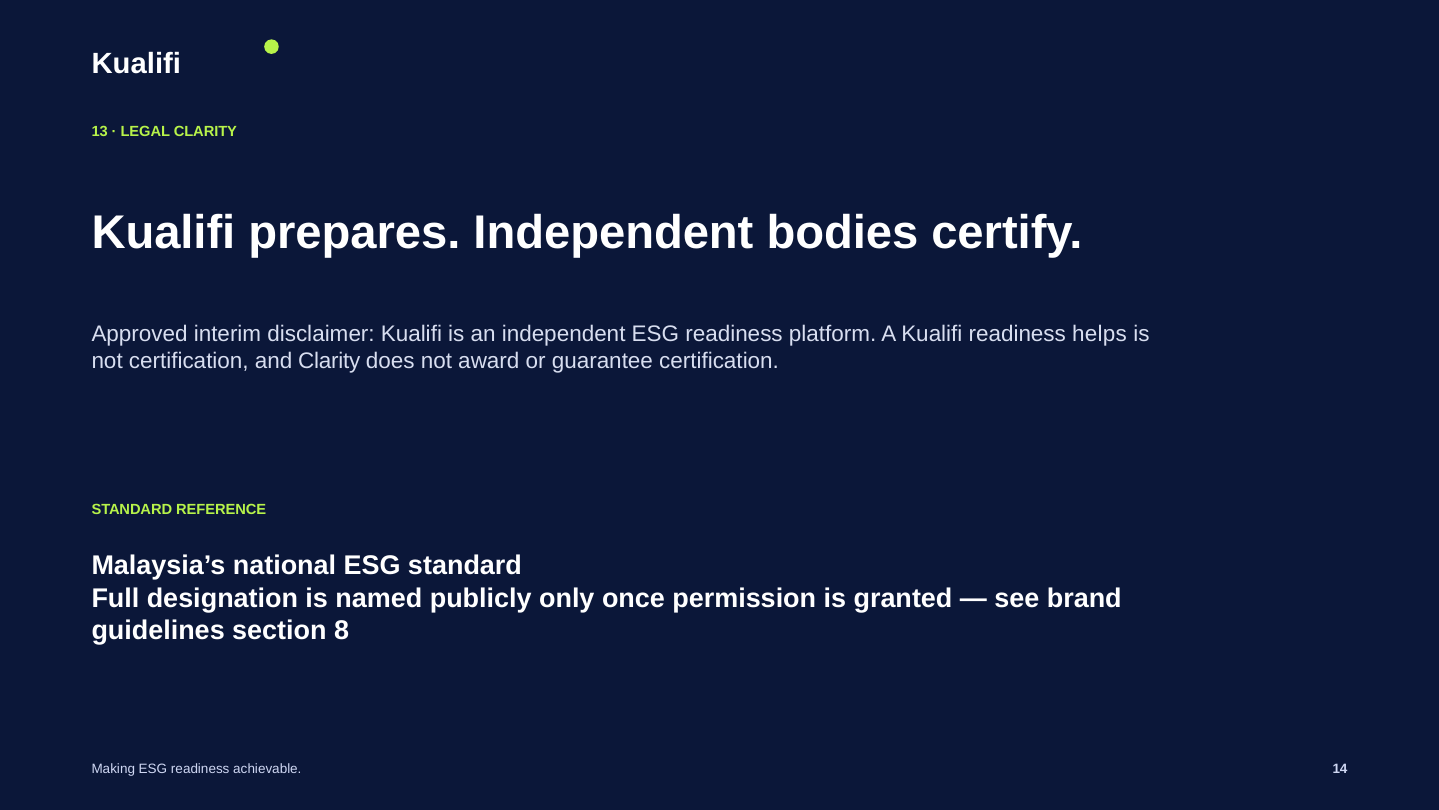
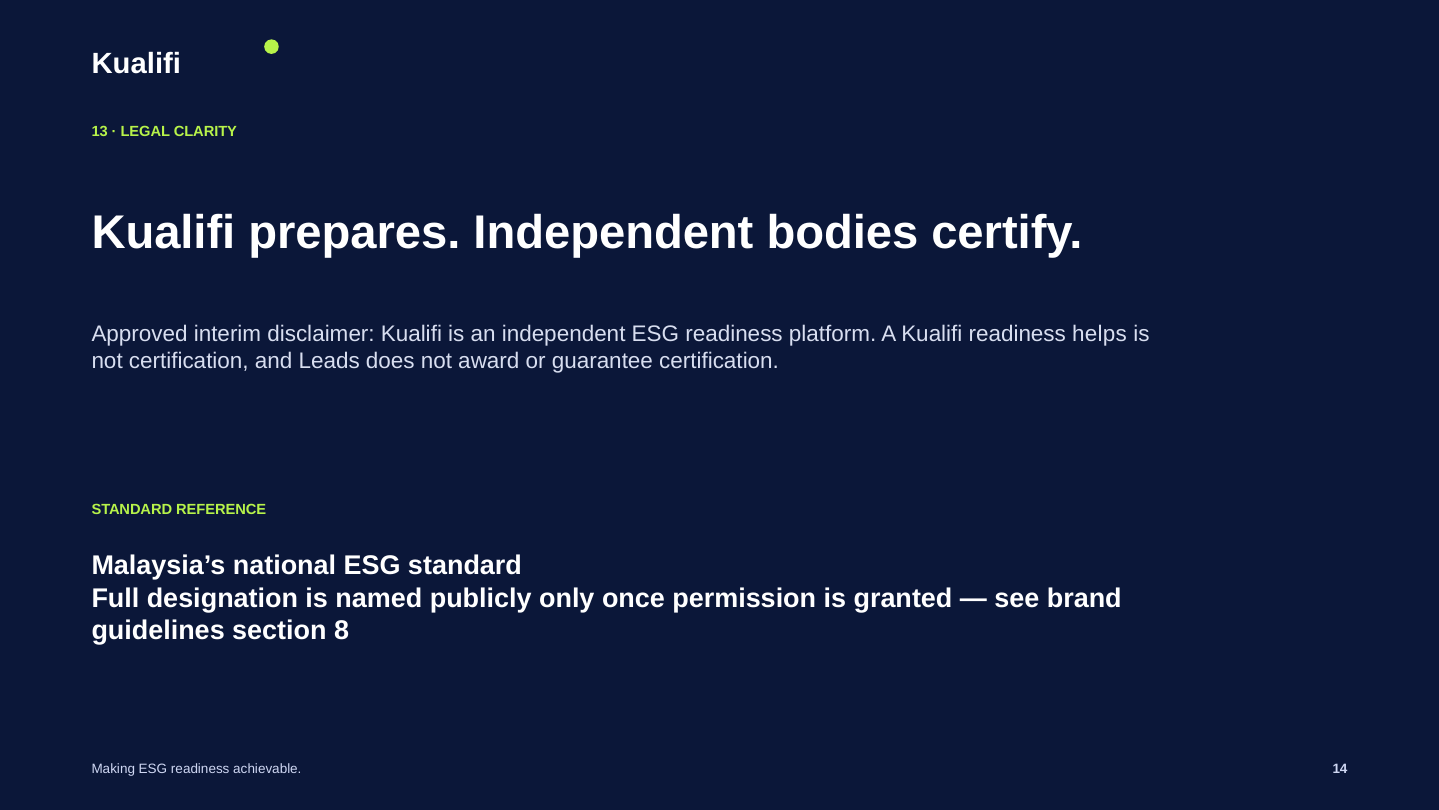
and Clarity: Clarity -> Leads
